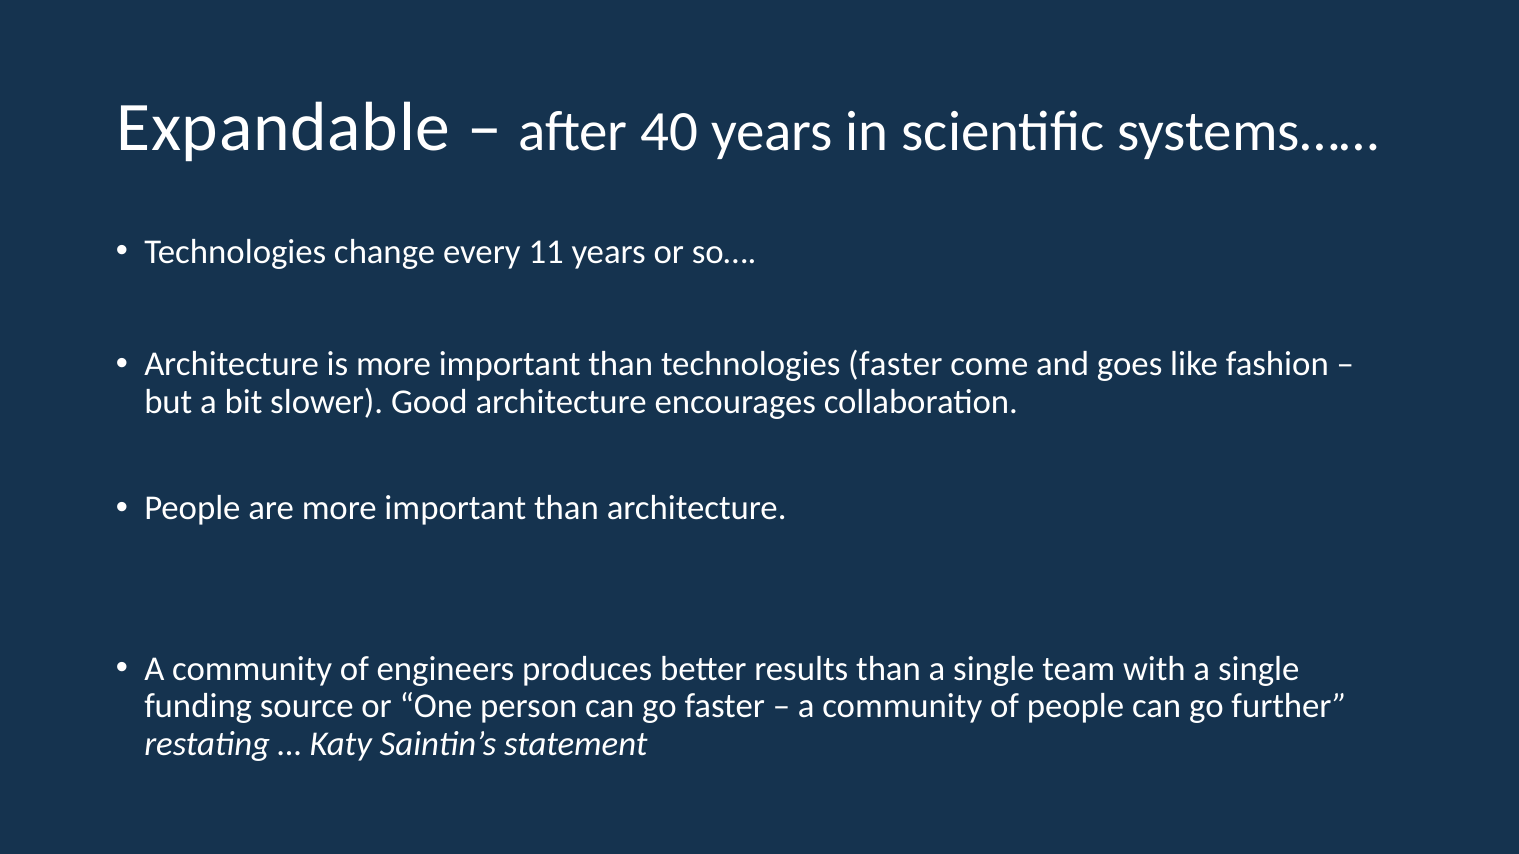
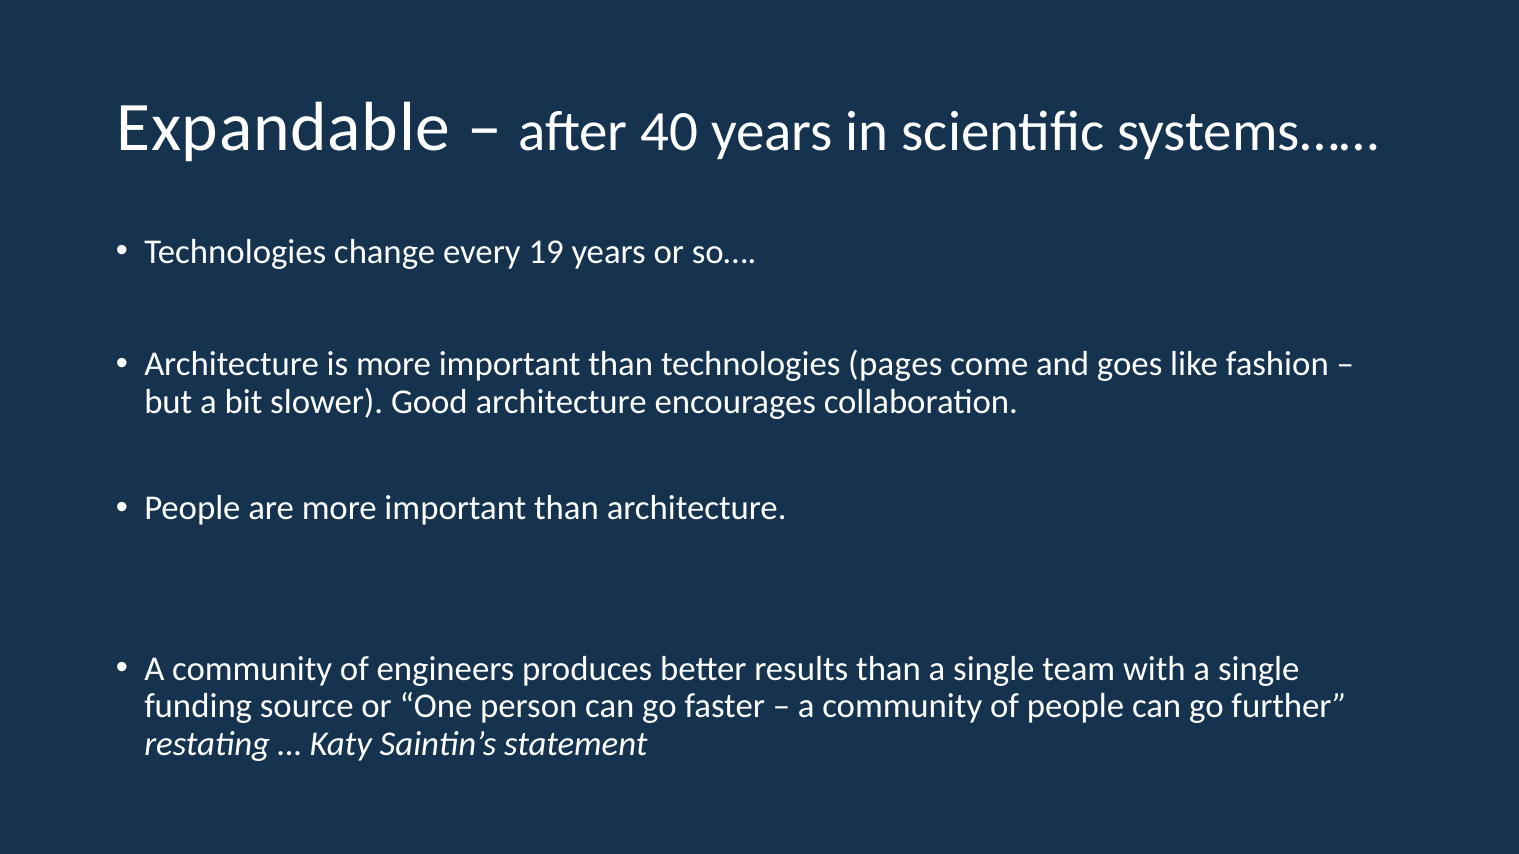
11: 11 -> 19
technologies faster: faster -> pages
